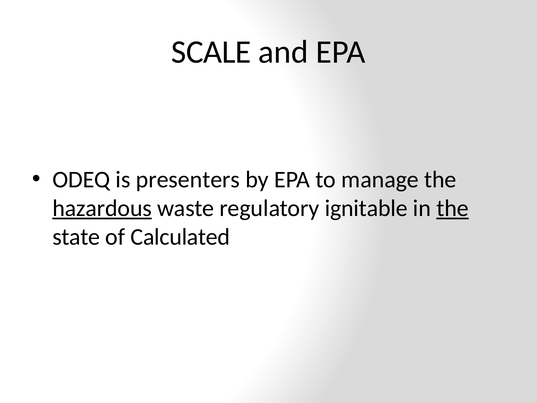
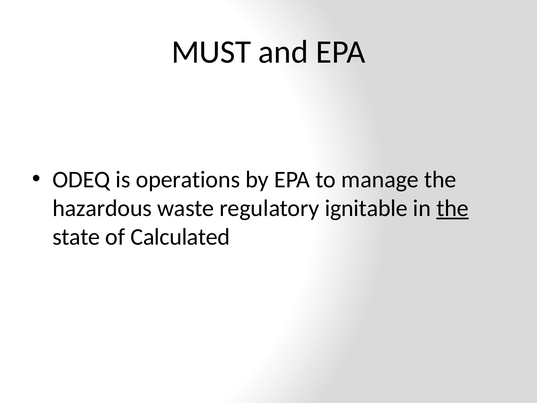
SCALE: SCALE -> MUST
presenters: presenters -> operations
hazardous underline: present -> none
